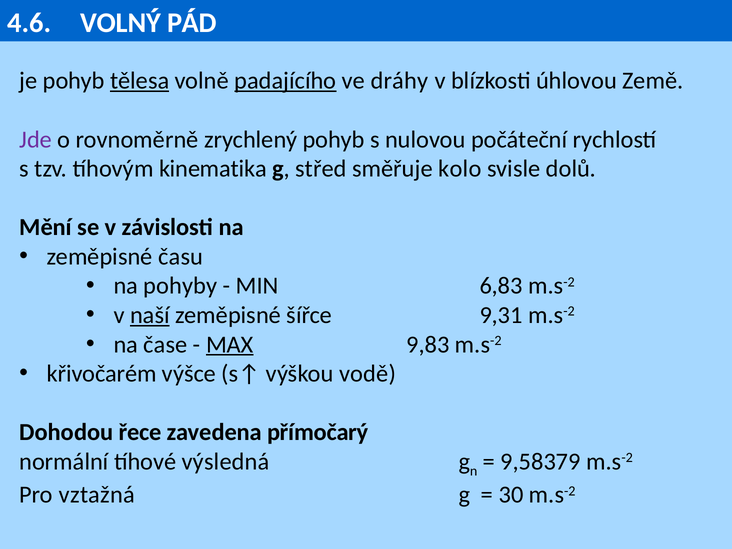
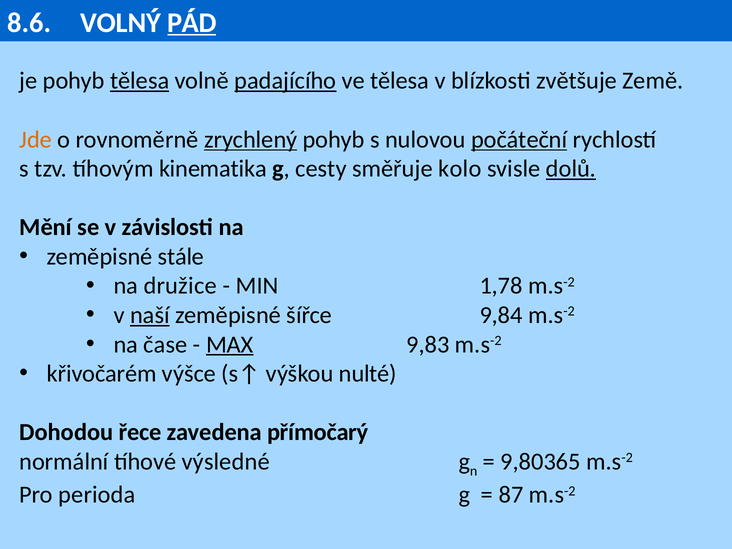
4.6: 4.6 -> 8.6
PÁD underline: none -> present
ve dráhy: dráhy -> tělesa
úhlovou: úhlovou -> zvětšuje
Jde colour: purple -> orange
zrychlený underline: none -> present
počáteční underline: none -> present
střed: střed -> cesty
dolů underline: none -> present
času: času -> stále
pohyby: pohyby -> družice
6,83: 6,83 -> 1,78
9,31: 9,31 -> 9,84
vodě: vodě -> nulté
výsledná: výsledná -> výsledné
9,58379: 9,58379 -> 9,80365
vztažná: vztažná -> perioda
30: 30 -> 87
